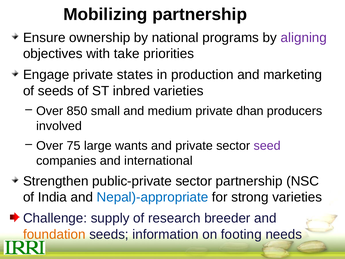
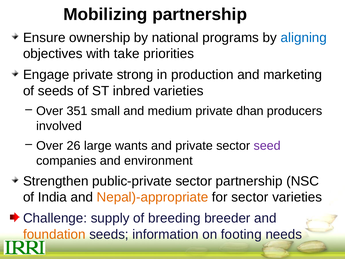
aligning colour: purple -> blue
states: states -> strong
850: 850 -> 351
75: 75 -> 26
international: international -> environment
Nepal)-appropriate colour: blue -> orange
for strong: strong -> sector
research: research -> breeding
